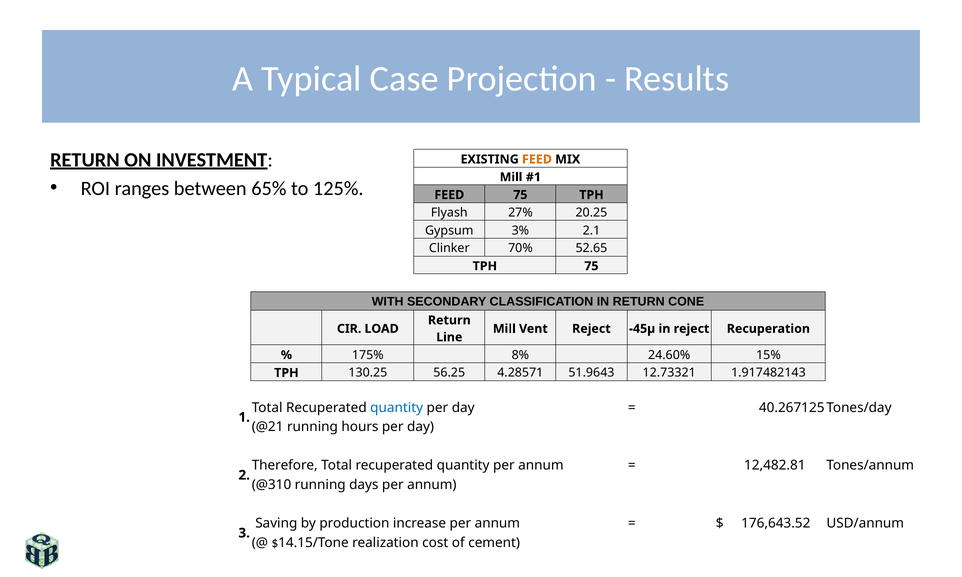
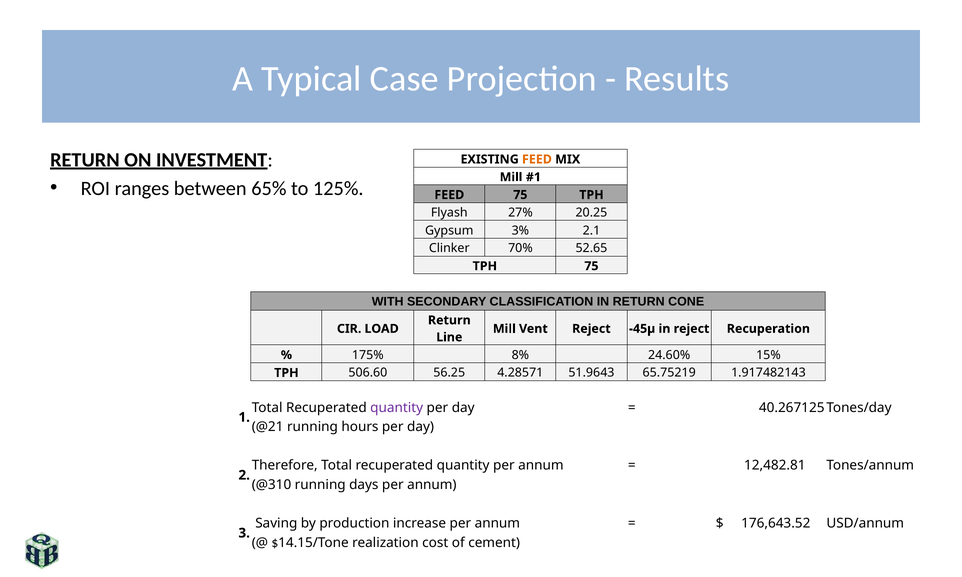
130.25: 130.25 -> 506.60
12.73321: 12.73321 -> 65.75219
quantity at (397, 408) colour: blue -> purple
